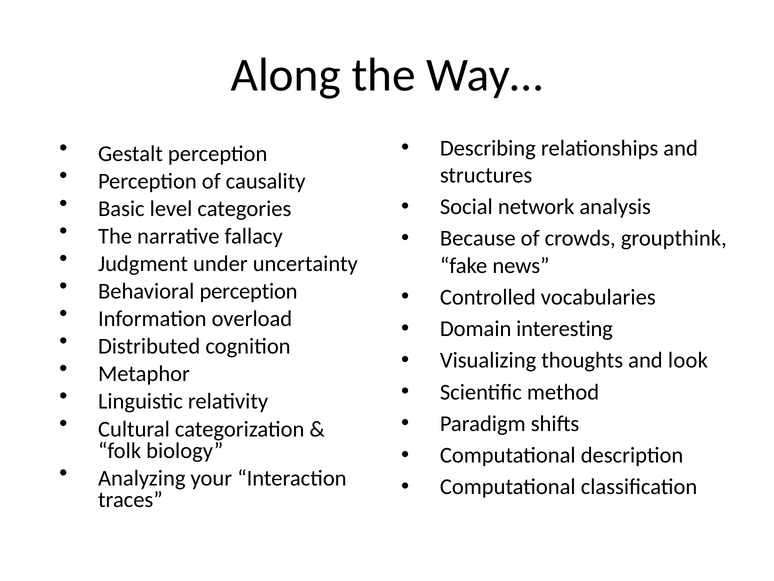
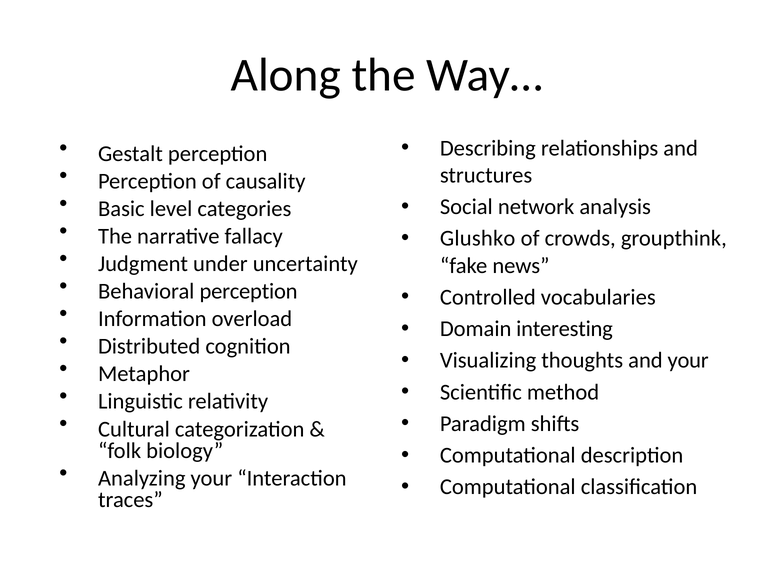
Because: Because -> Glushko
and look: look -> your
